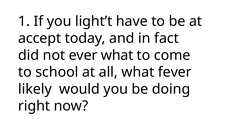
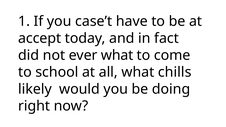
light’t: light’t -> case’t
fever: fever -> chills
